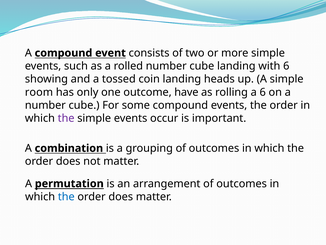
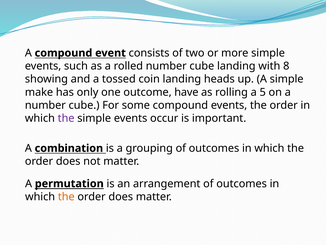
with 6: 6 -> 8
room: room -> make
a 6: 6 -> 5
the at (66, 196) colour: blue -> orange
